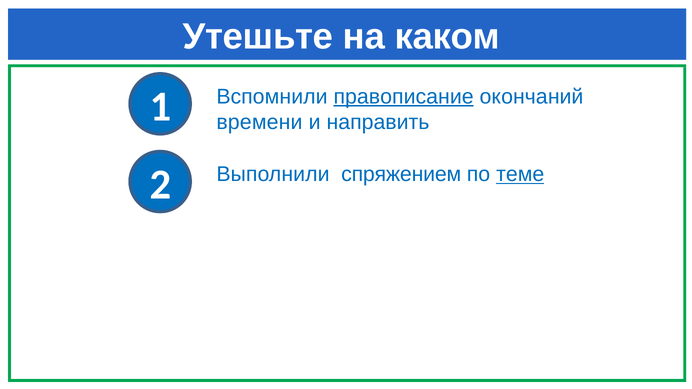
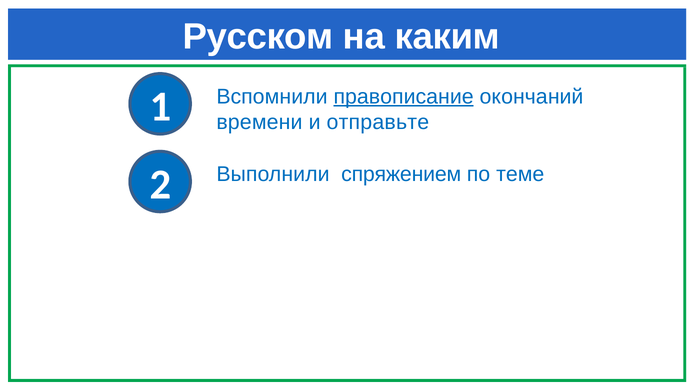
Утешьте: Утешьте -> Русском
каком: каком -> каким
направить: направить -> отправьте
теме underline: present -> none
